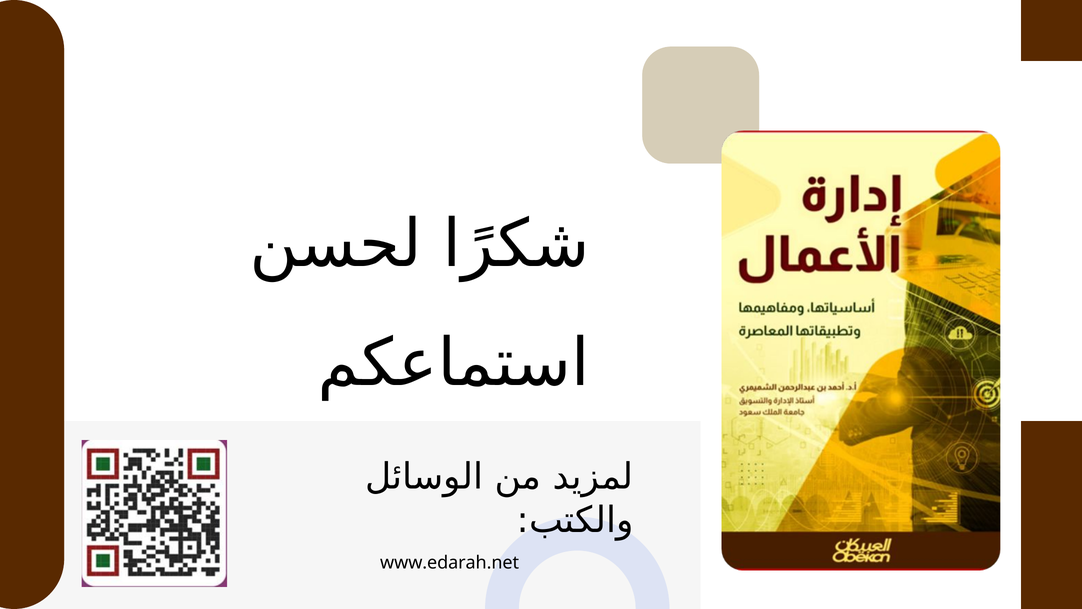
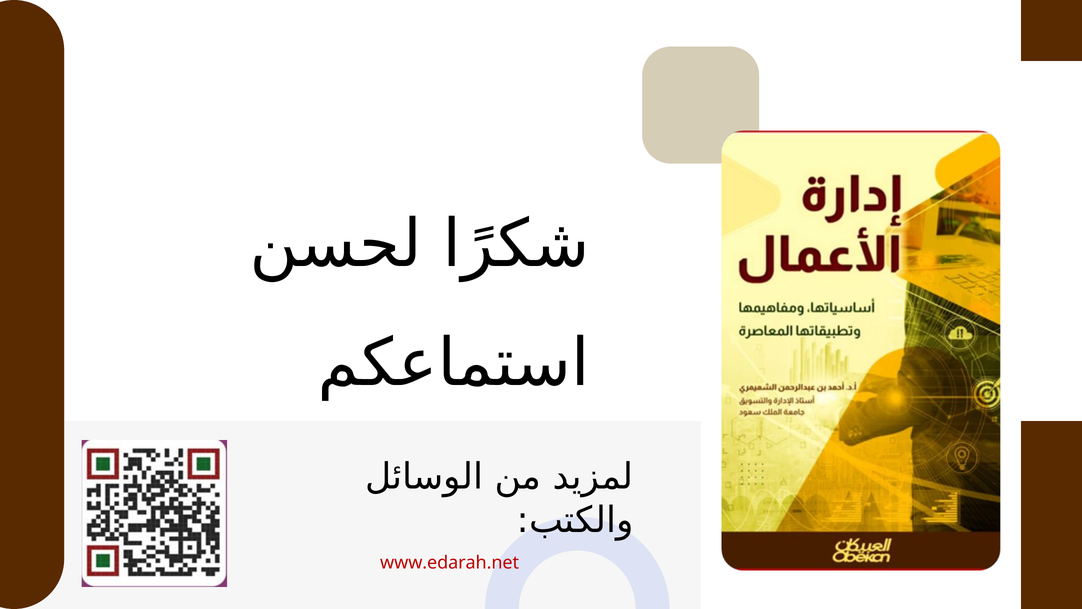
www.edarah.net colour: black -> red
